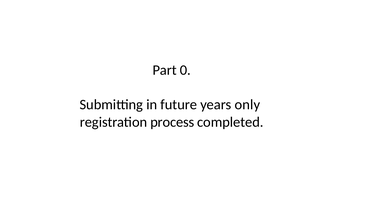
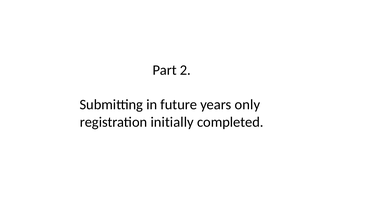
0: 0 -> 2
process: process -> initially
